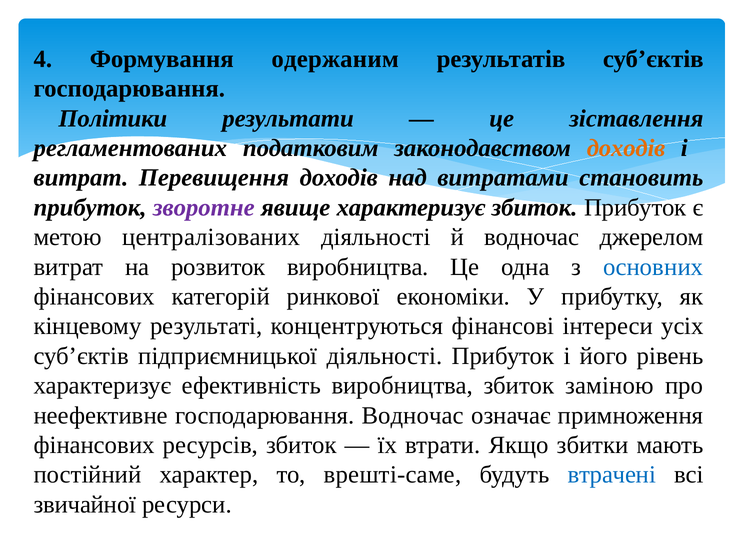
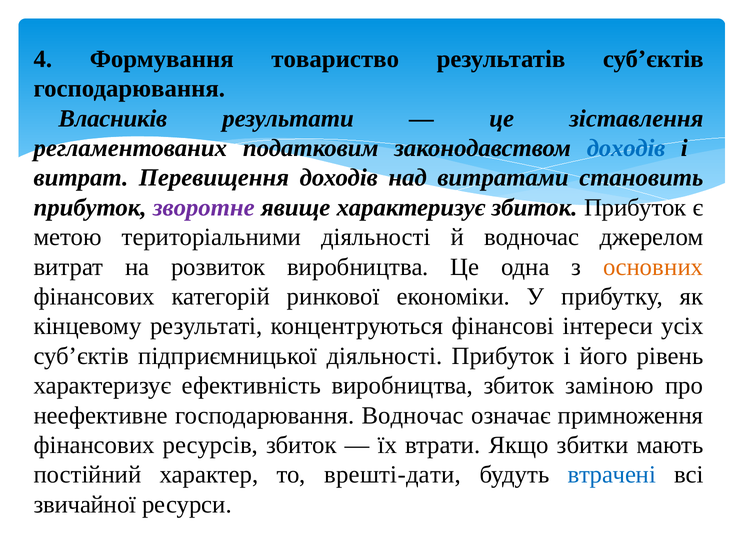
одержаним: одержаним -> товариство
Політики: Політики -> Власників
доходів at (626, 148) colour: orange -> blue
централізованих: централізованих -> територіальними
основних colour: blue -> orange
врешті-саме: врешті-саме -> врешті-дати
